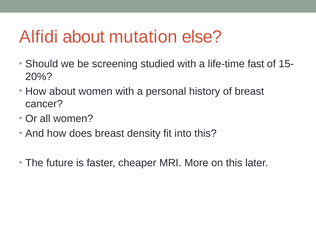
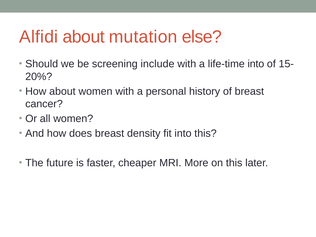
studied: studied -> include
life-time fast: fast -> into
